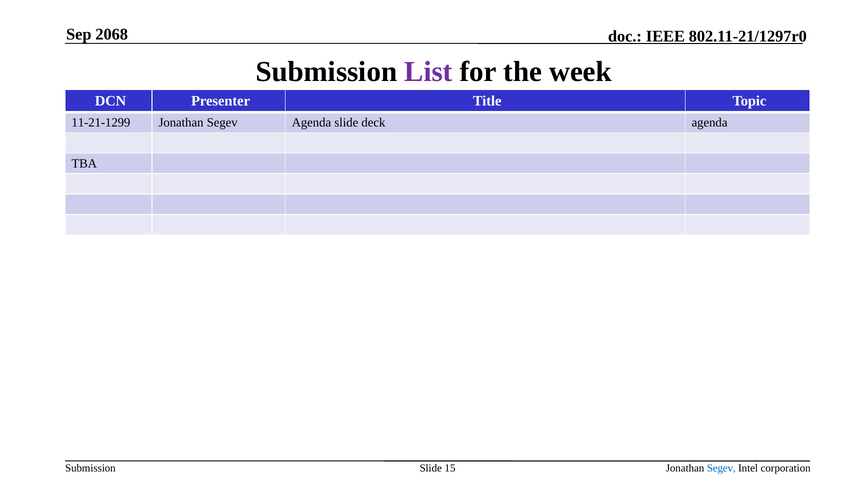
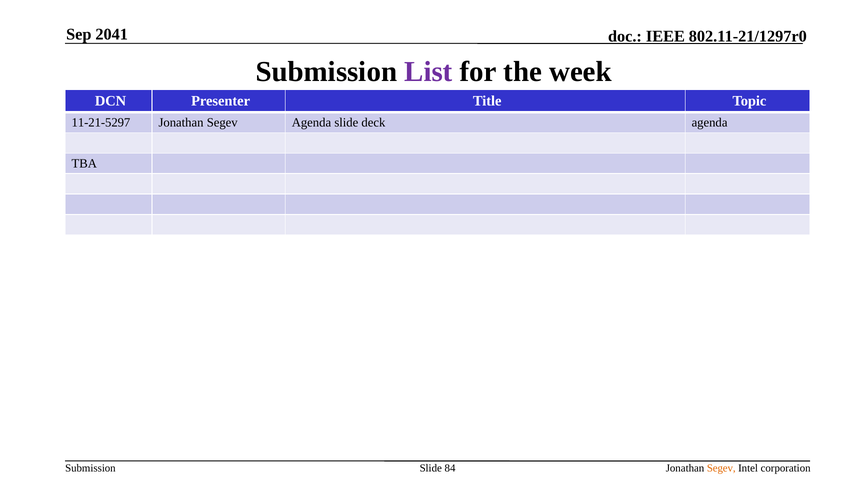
2068: 2068 -> 2041
11-21-1299: 11-21-1299 -> 11-21-5297
15: 15 -> 84
Segev at (721, 468) colour: blue -> orange
